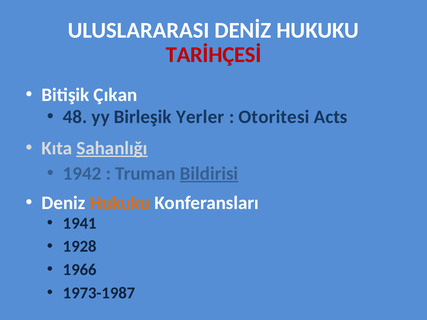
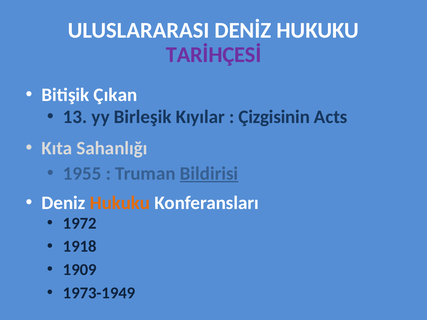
TARİHÇESİ colour: red -> purple
48: 48 -> 13
Yerler: Yerler -> Kıyılar
Otoritesi: Otoritesi -> Çizgisinin
Sahanlığı underline: present -> none
1942: 1942 -> 1955
1941: 1941 -> 1972
1928: 1928 -> 1918
1966: 1966 -> 1909
1973-1987: 1973-1987 -> 1973-1949
